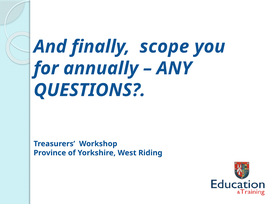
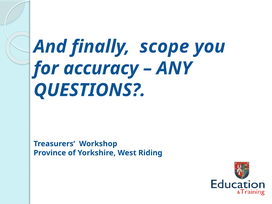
annually: annually -> accuracy
